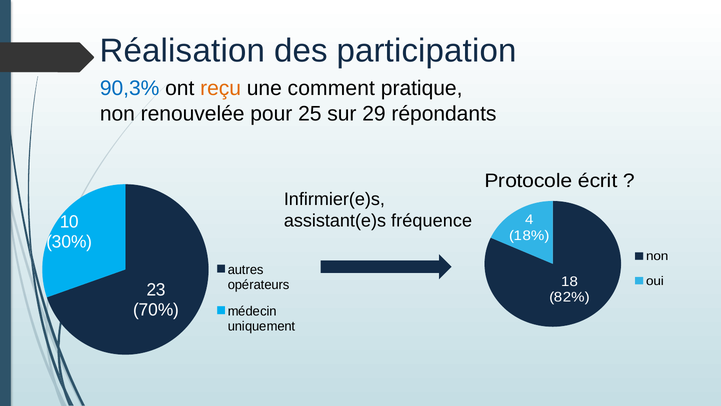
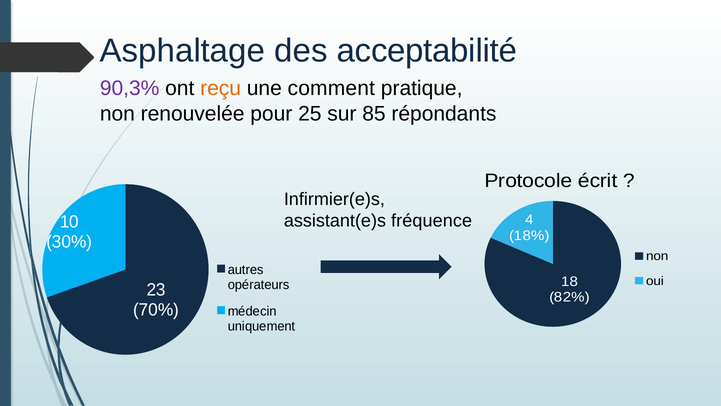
Réalisation: Réalisation -> Asphaltage
participation: participation -> acceptabilité
90,3% colour: blue -> purple
29: 29 -> 85
